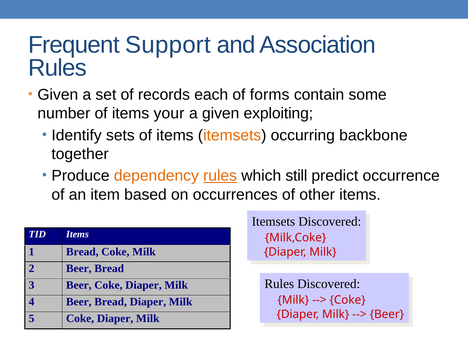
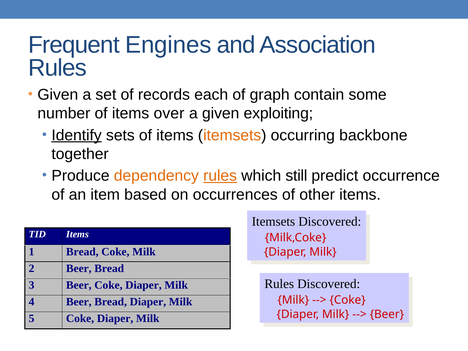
Support: Support -> Engines
forms: forms -> graph
your: your -> over
Identify underline: none -> present
